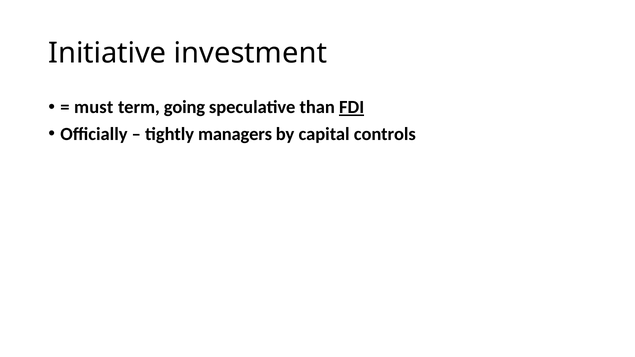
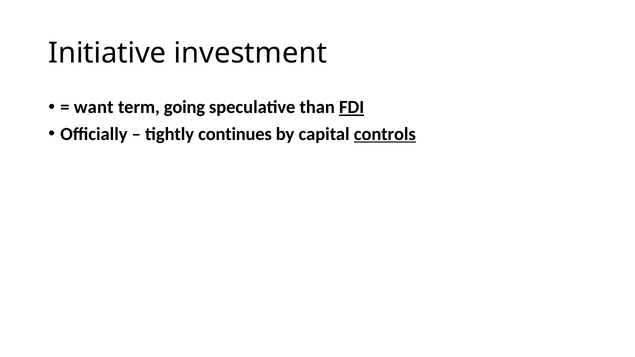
must: must -> want
managers: managers -> continues
controls underline: none -> present
